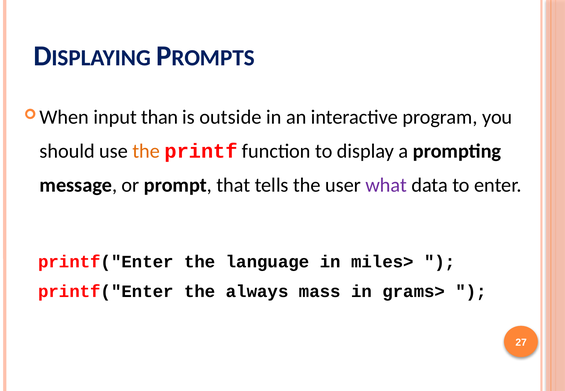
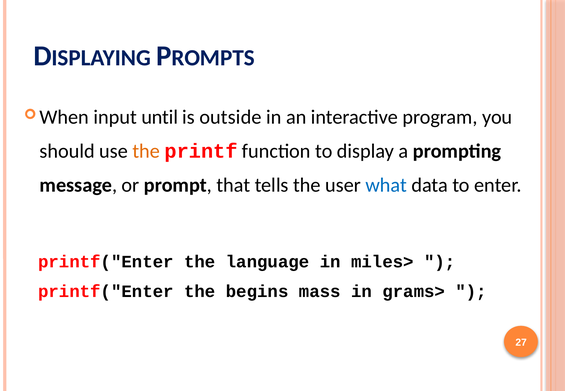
than: than -> until
what colour: purple -> blue
always: always -> begins
